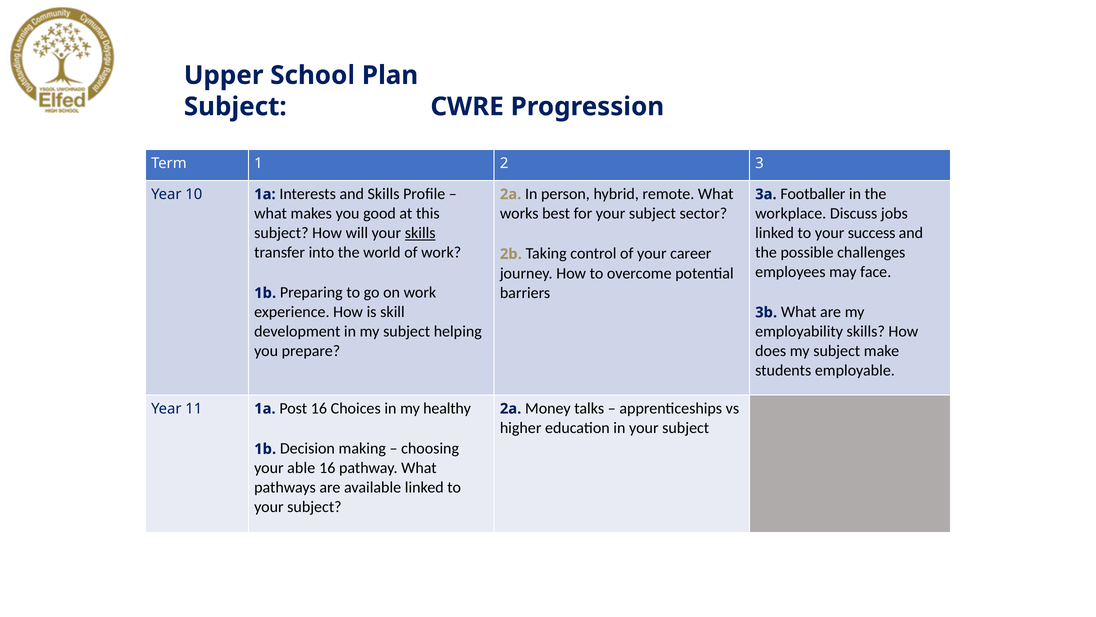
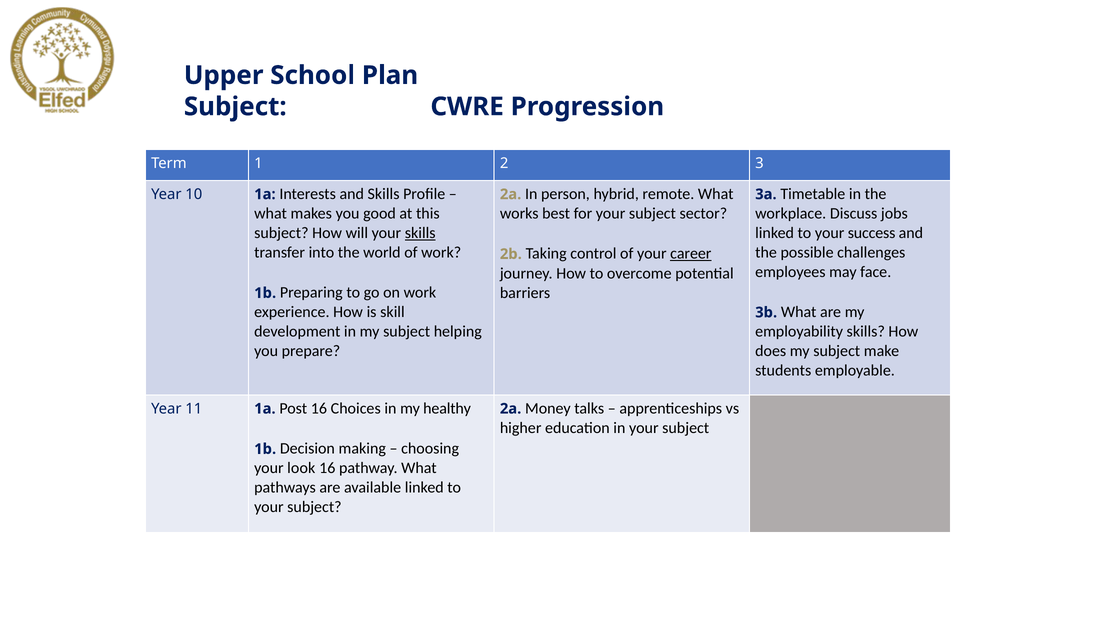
Footballer: Footballer -> Timetable
career underline: none -> present
able: able -> look
